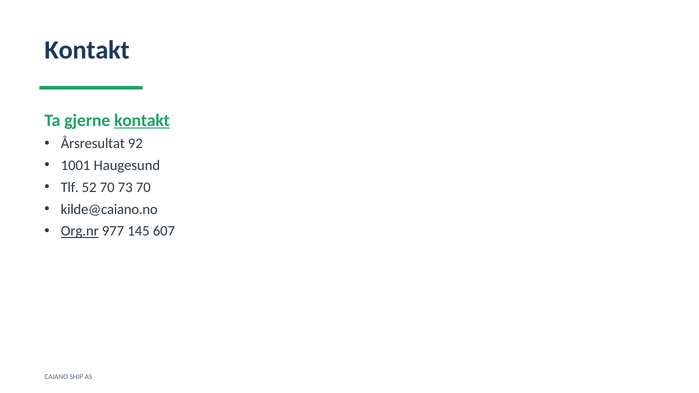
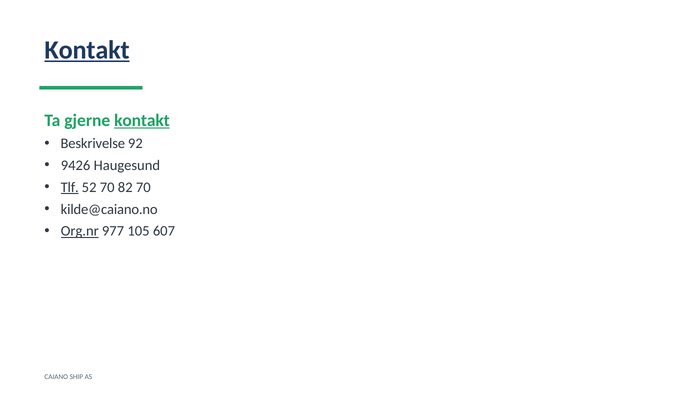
Kontakt at (87, 50) underline: none -> present
Årsresultat: Årsresultat -> Beskrivelse
1001: 1001 -> 9426
Tlf underline: none -> present
73: 73 -> 82
145: 145 -> 105
